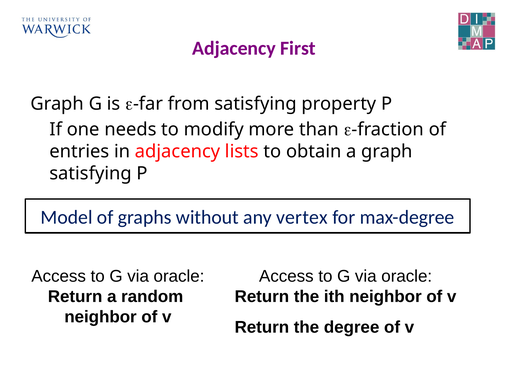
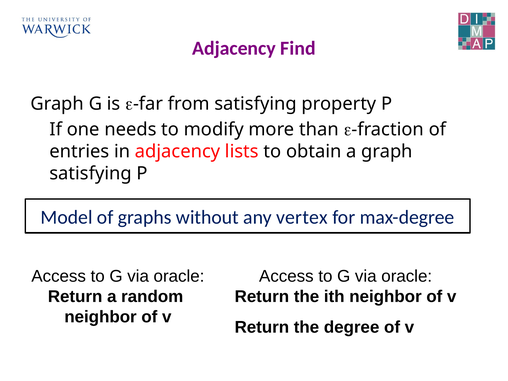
First: First -> Find
